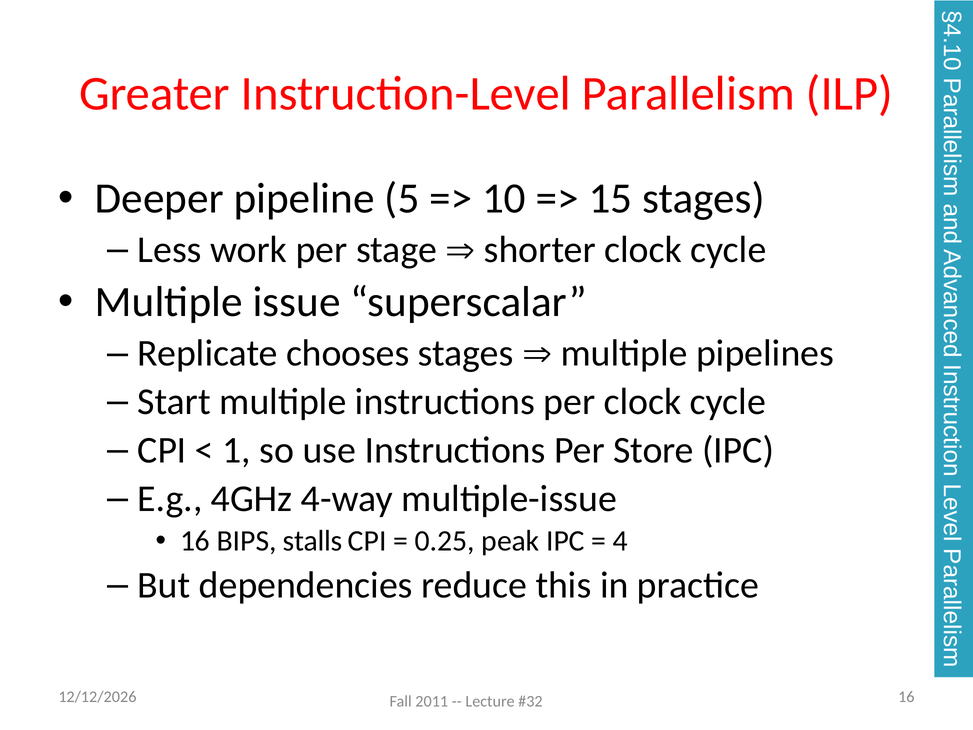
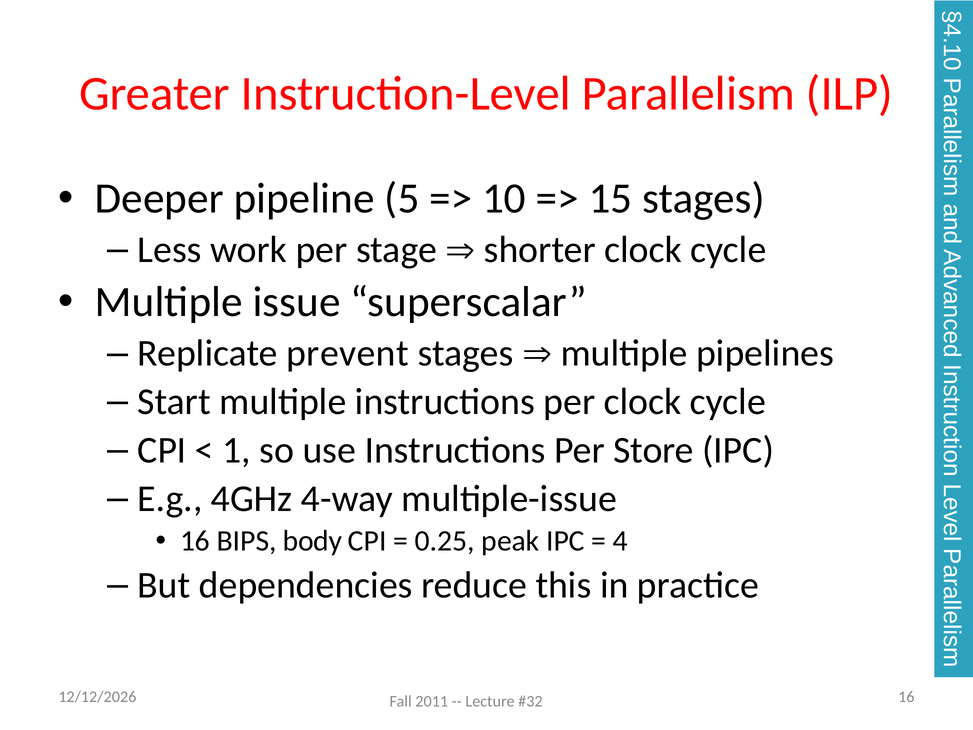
chooses: chooses -> prevent
stalls: stalls -> body
